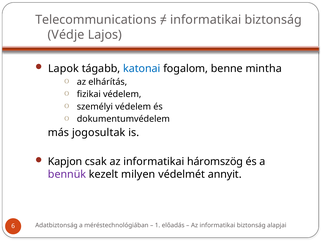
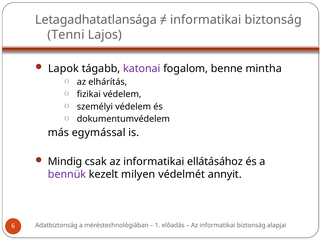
Telecommunications: Telecommunications -> Letagadhatatlansága
Védje: Védje -> Tenni
katonai colour: blue -> purple
jogosultak: jogosultak -> egymással
Kapjon: Kapjon -> Mindig
háromszög: háromszög -> ellátásához
